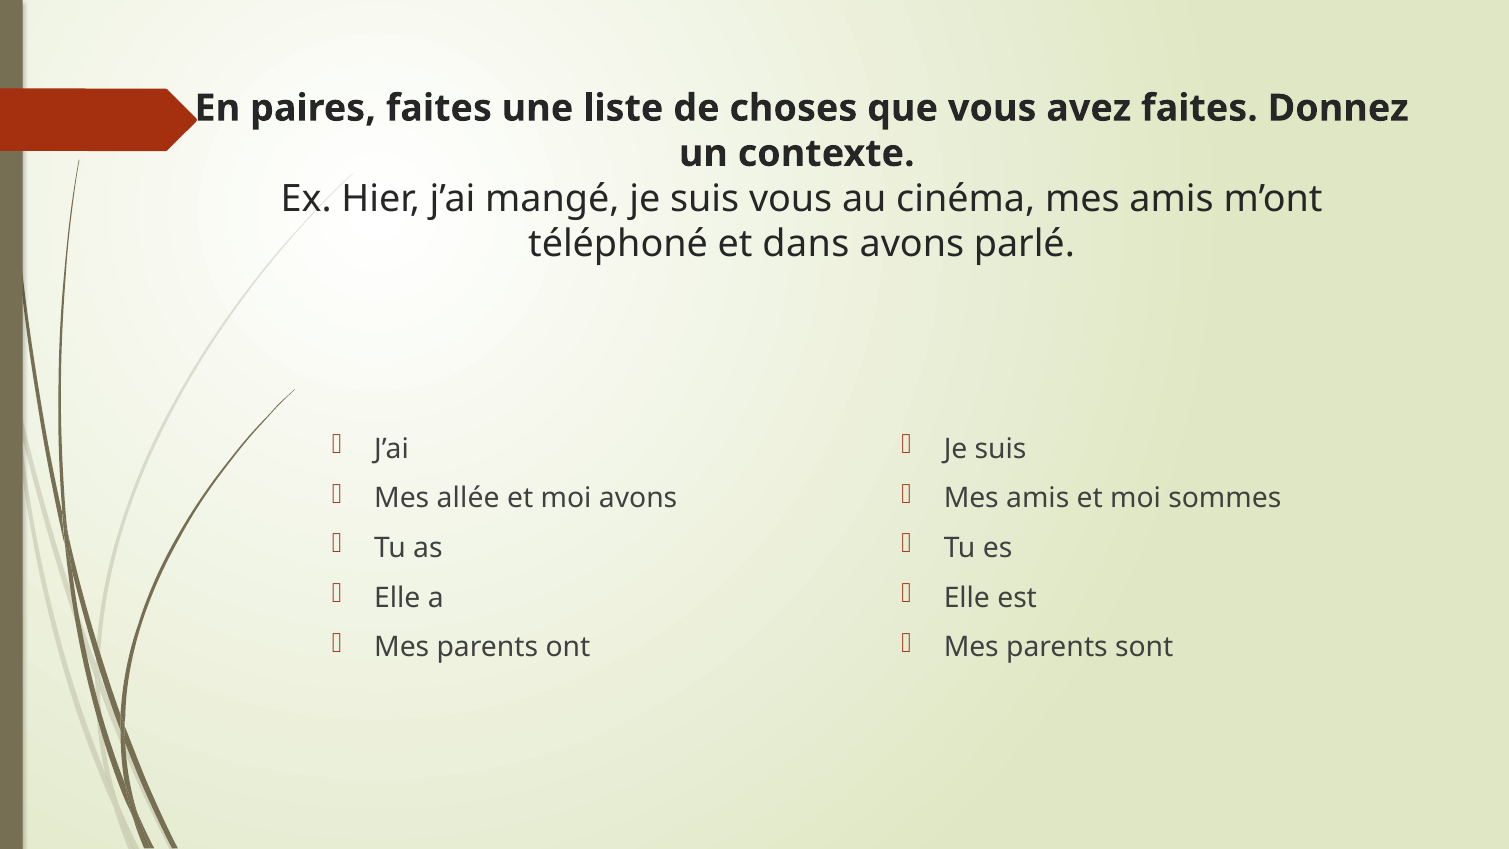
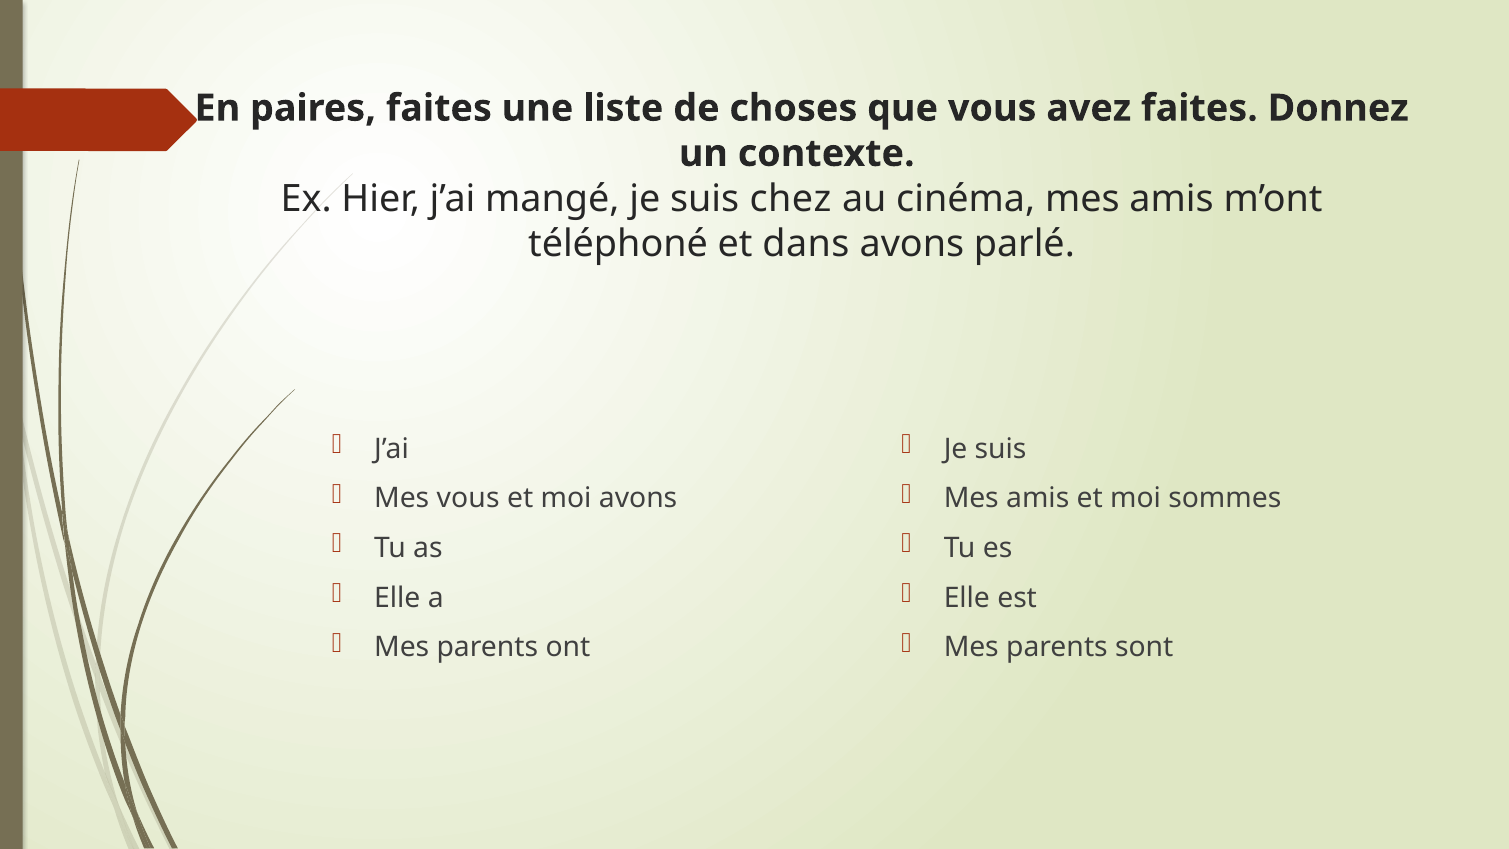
suis vous: vous -> chez
Mes allée: allée -> vous
